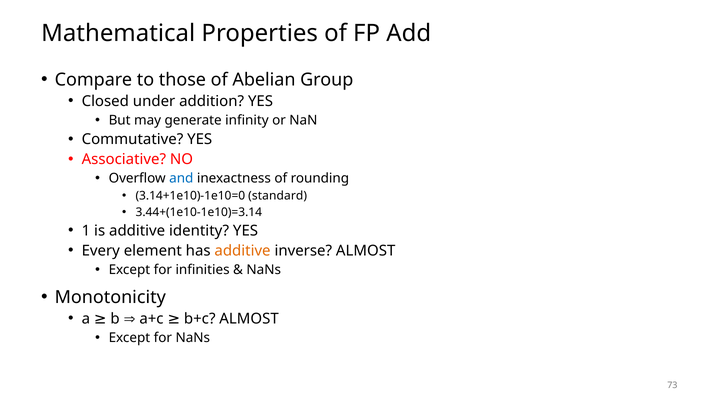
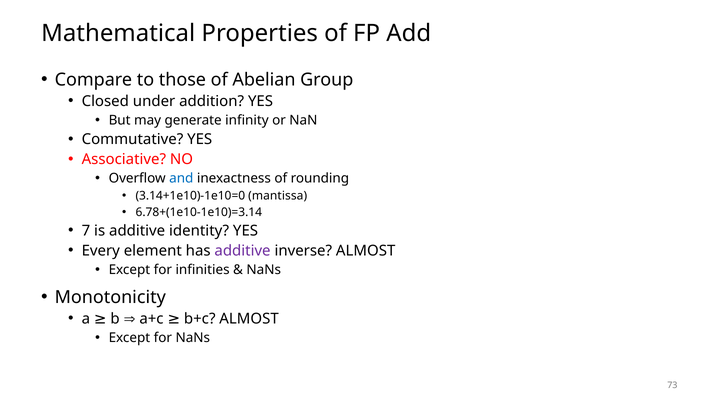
standard: standard -> mantissa
3.44+(1e10-1e10)=3.14: 3.44+(1e10-1e10)=3.14 -> 6.78+(1e10-1e10)=3.14
1: 1 -> 7
additive at (243, 251) colour: orange -> purple
